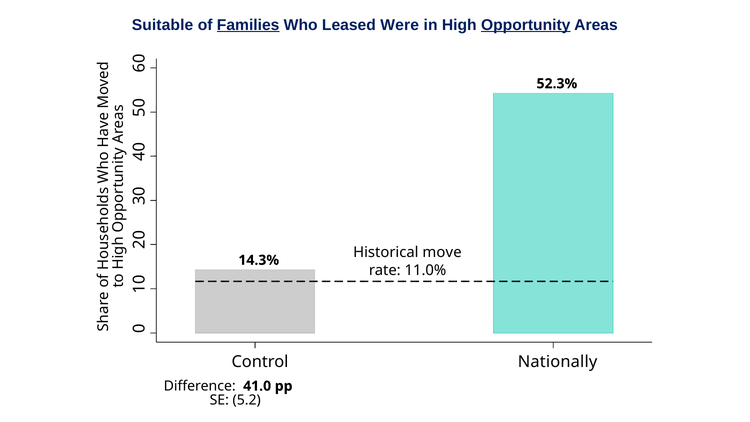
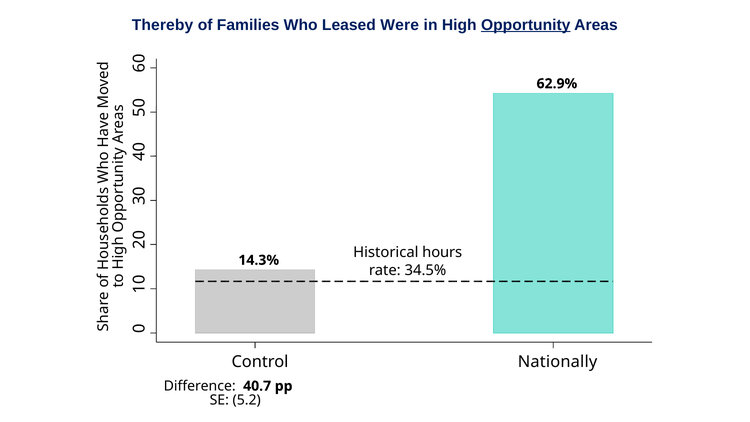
Suitable: Suitable -> Thereby
Families underline: present -> none
52.3%: 52.3% -> 62.9%
move: move -> hours
11.0%: 11.0% -> 34.5%
41.0: 41.0 -> 40.7
